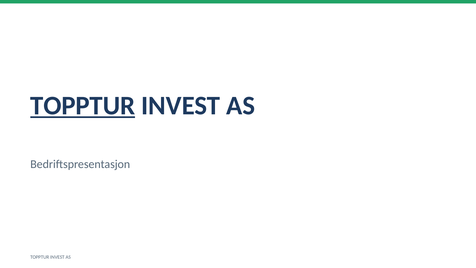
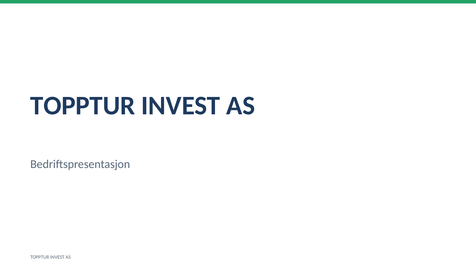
TOPPTUR at (83, 106) underline: present -> none
